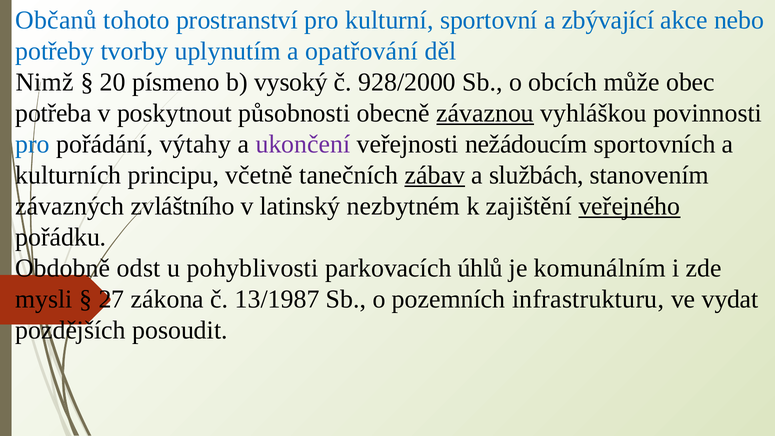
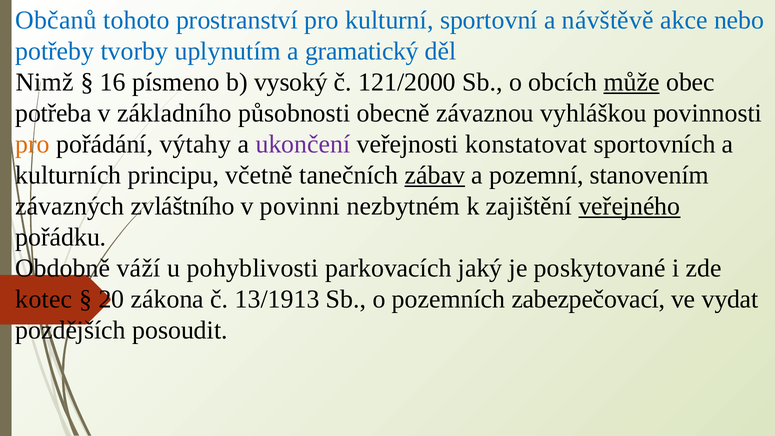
zbývající: zbývající -> návštěvě
opatřování: opatřování -> gramatický
20: 20 -> 16
928/2000: 928/2000 -> 121/2000
může underline: none -> present
poskytnout: poskytnout -> základního
závaznou underline: present -> none
pro at (33, 144) colour: blue -> orange
nežádoucím: nežádoucím -> konstatovat
službách: službách -> pozemní
latinský: latinský -> povinni
odst: odst -> váží
úhlů: úhlů -> jaký
komunálním: komunálním -> poskytované
mysli: mysli -> kotec
27: 27 -> 20
13/1987: 13/1987 -> 13/1913
infrastrukturu: infrastrukturu -> zabezpečovací
